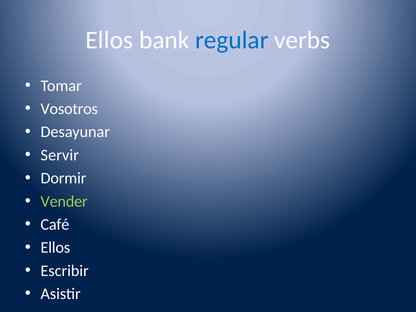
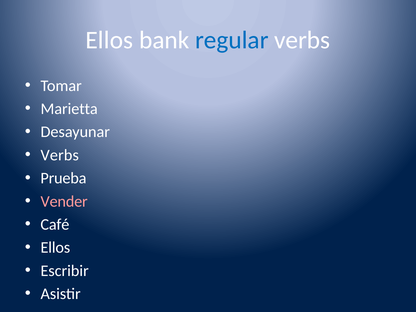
Vosotros: Vosotros -> Marietta
Servir at (60, 155): Servir -> Verbs
Dormir: Dormir -> Prueba
Vender colour: light green -> pink
